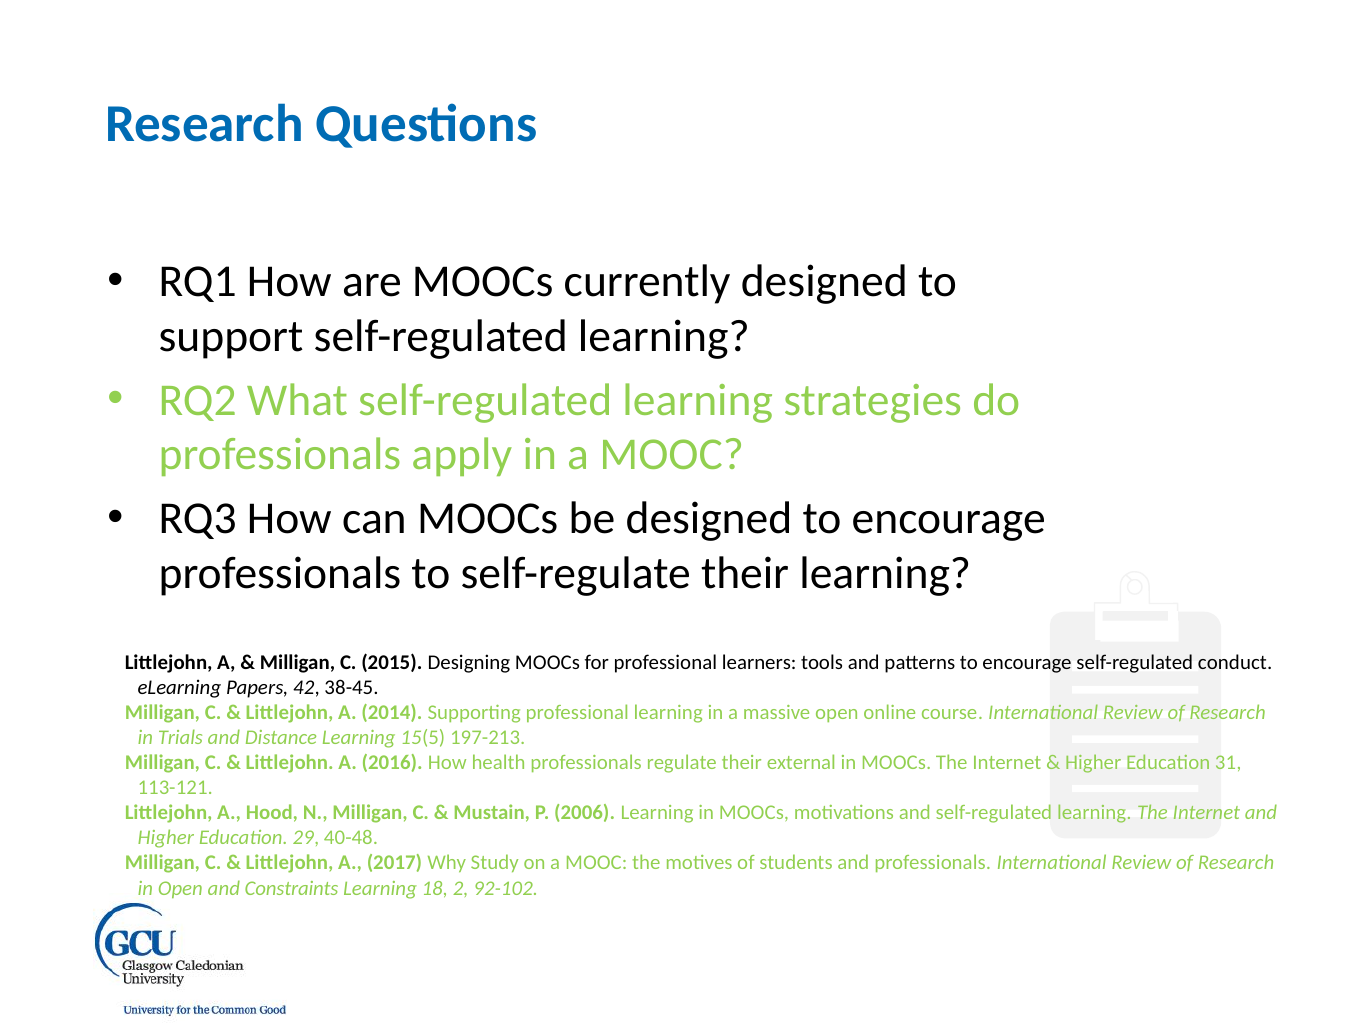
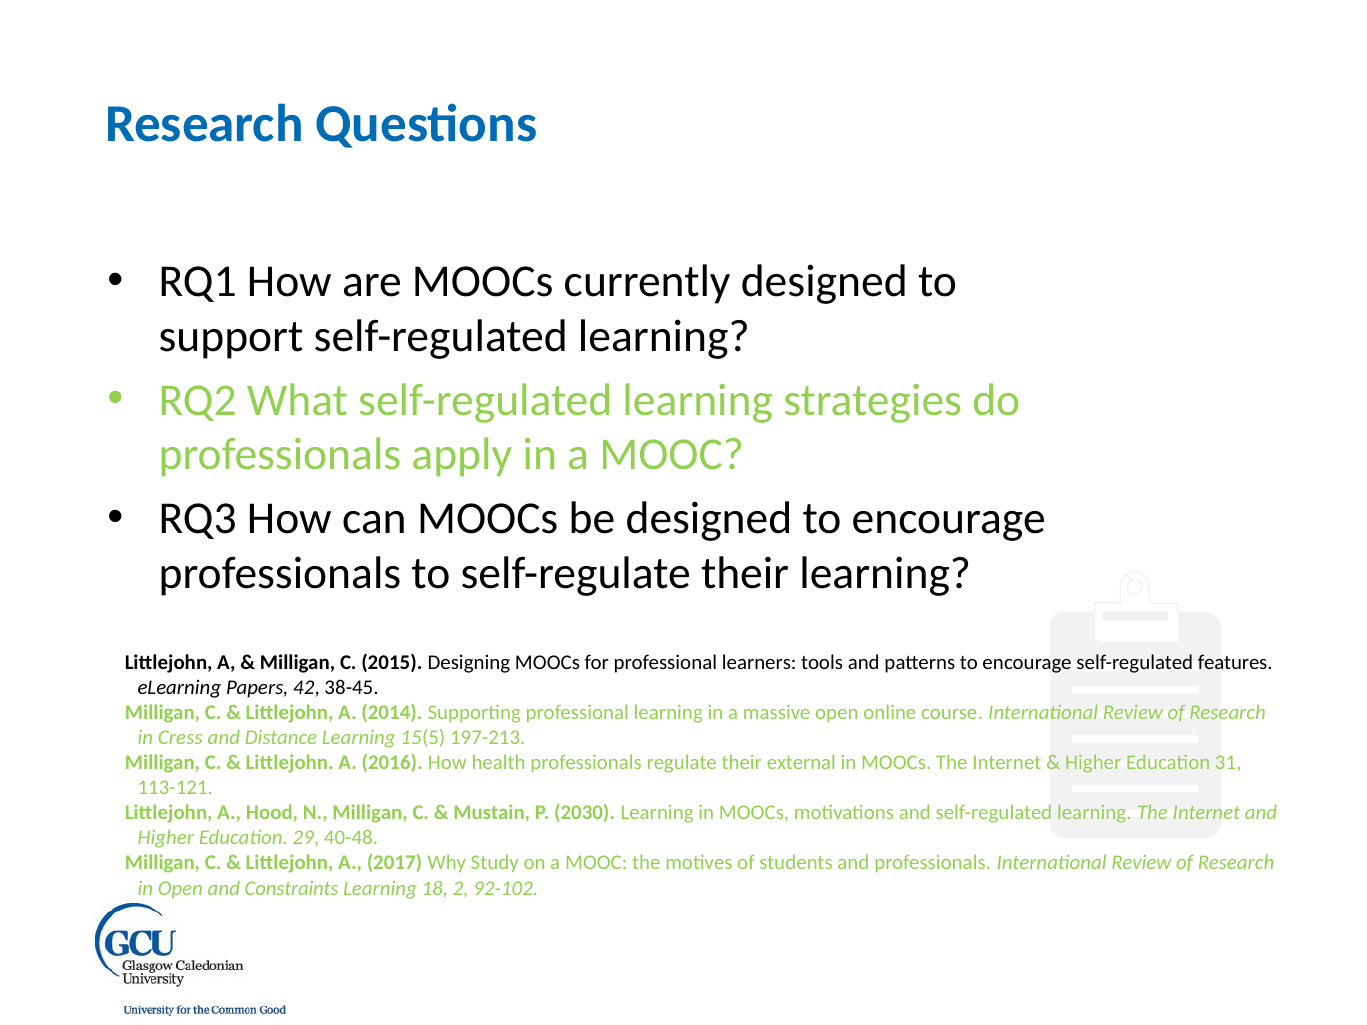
conduct: conduct -> features
Trials: Trials -> Cress
2006: 2006 -> 2030
